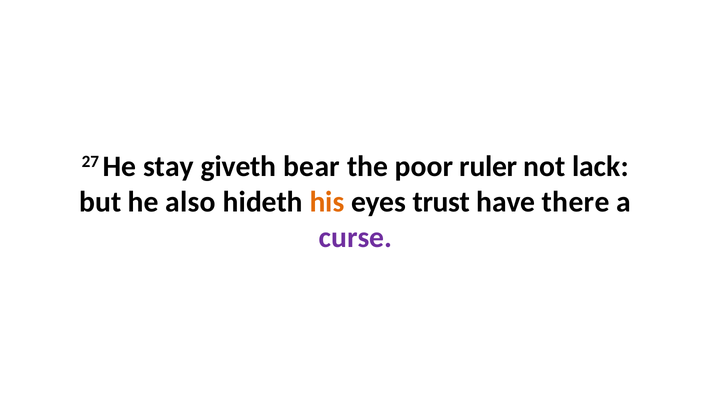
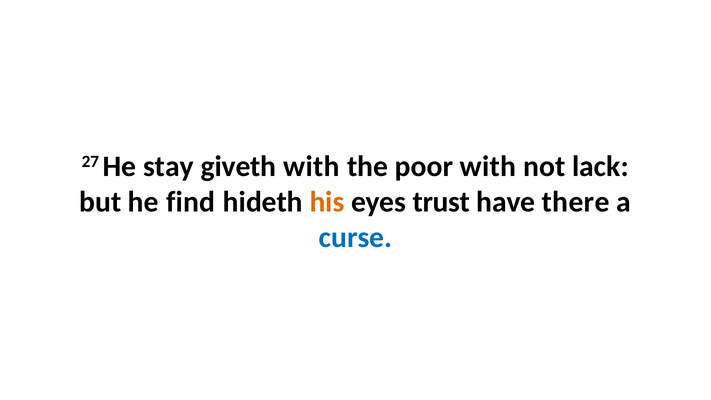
giveth bear: bear -> with
poor ruler: ruler -> with
also: also -> find
curse colour: purple -> blue
